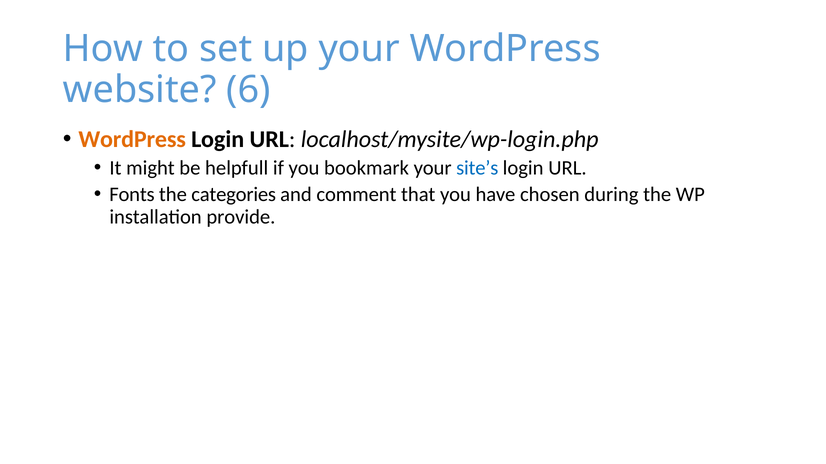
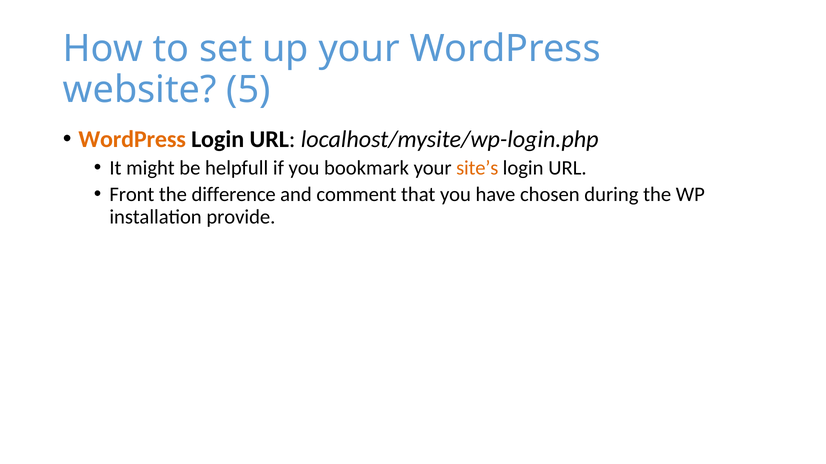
6: 6 -> 5
site’s colour: blue -> orange
Fonts: Fonts -> Front
categories: categories -> difference
